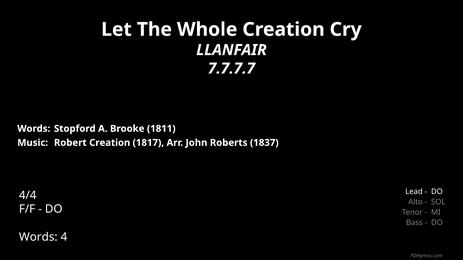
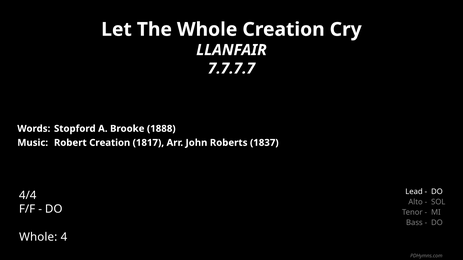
1811: 1811 -> 1888
Words at (38, 237): Words -> Whole
